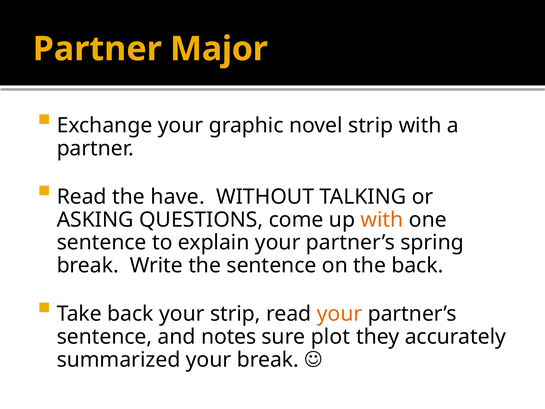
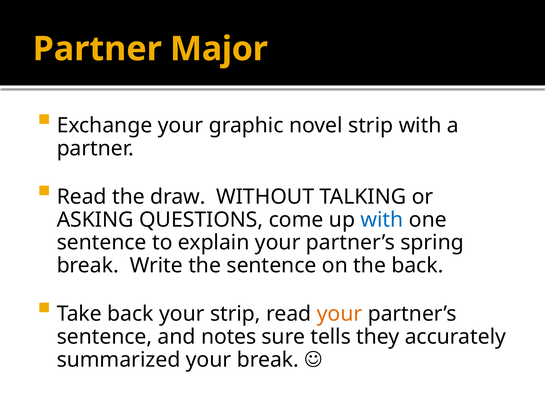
have: have -> draw
with at (382, 220) colour: orange -> blue
plot: plot -> tells
